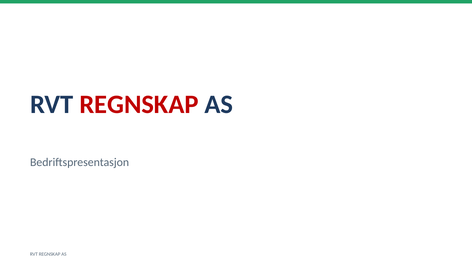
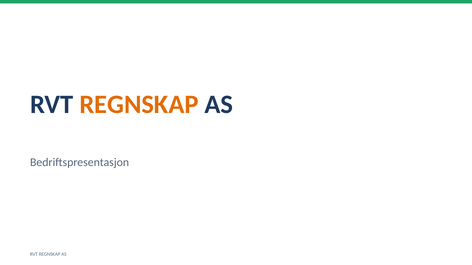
REGNSKAP at (139, 105) colour: red -> orange
